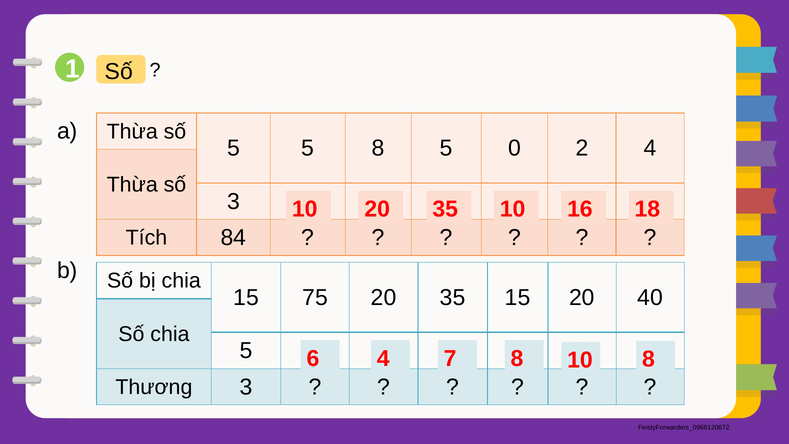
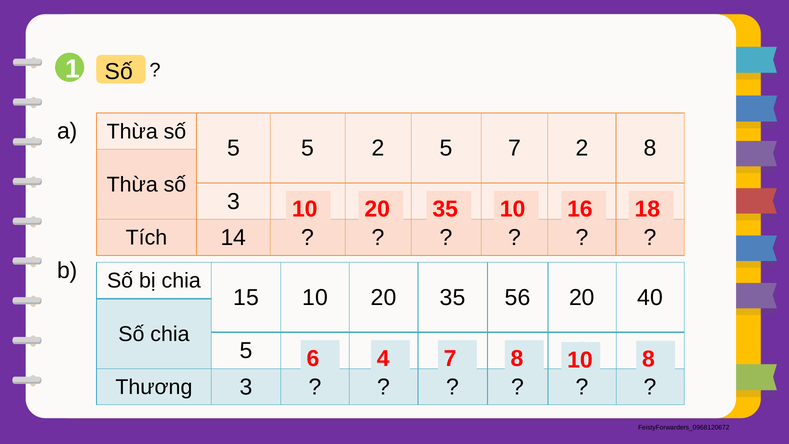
8 at (378, 148): 8 -> 2
5 0: 0 -> 7
4 at (650, 148): 4 -> 8
84: 84 -> 14
15 75: 75 -> 10
35 15: 15 -> 56
